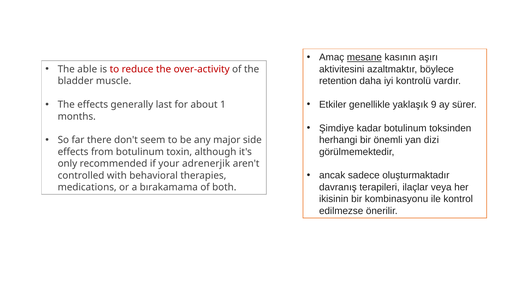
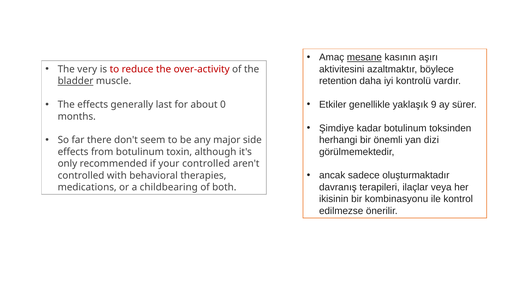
able: able -> very
bladder underline: none -> present
1: 1 -> 0
your adrenerjik: adrenerjik -> controlled
bırakamama: bırakamama -> childbearing
